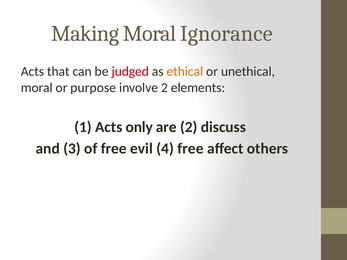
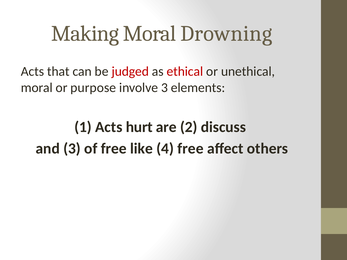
Ignorance: Ignorance -> Drowning
ethical colour: orange -> red
involve 2: 2 -> 3
only: only -> hurt
evil: evil -> like
